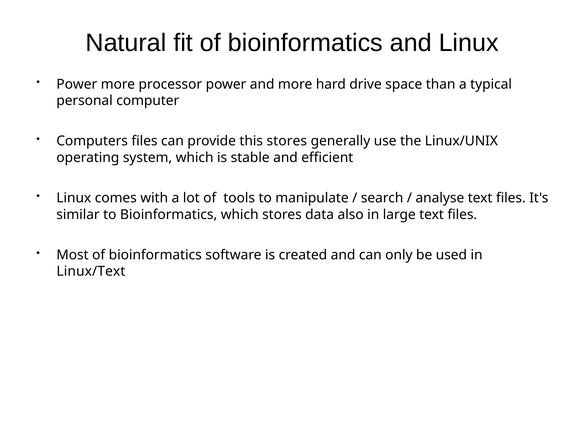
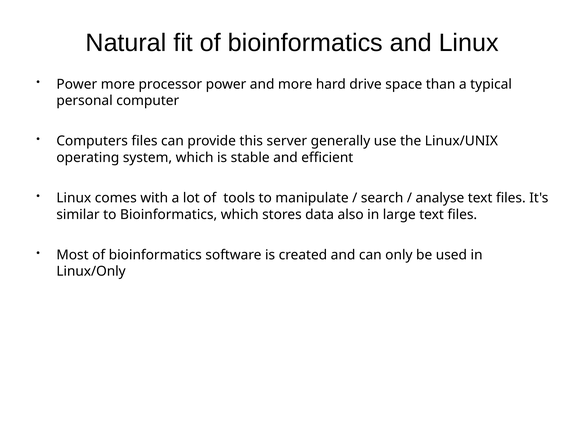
this stores: stores -> server
Linux/Text: Linux/Text -> Linux/Only
